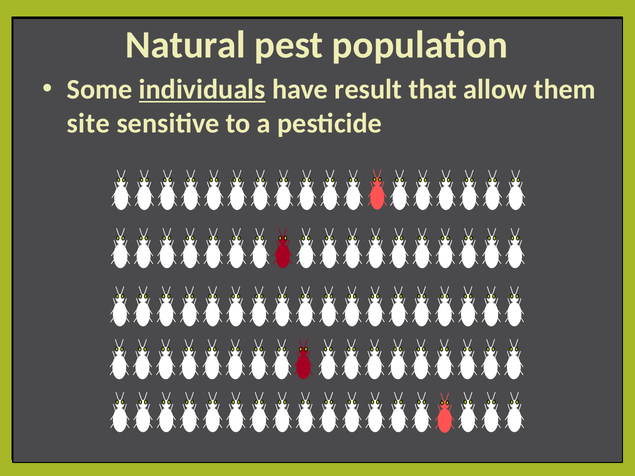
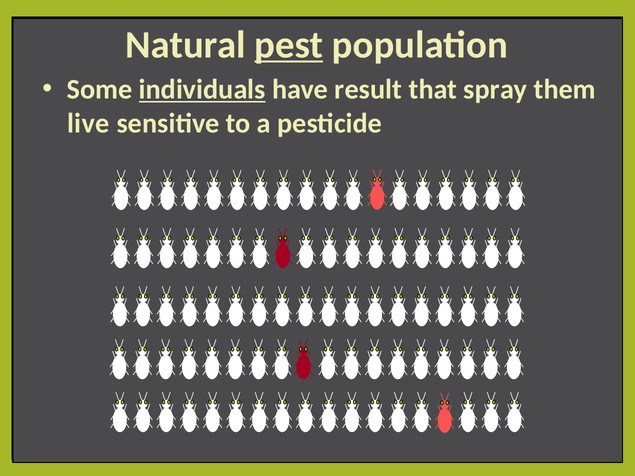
pest underline: none -> present
allow: allow -> spray
site: site -> live
